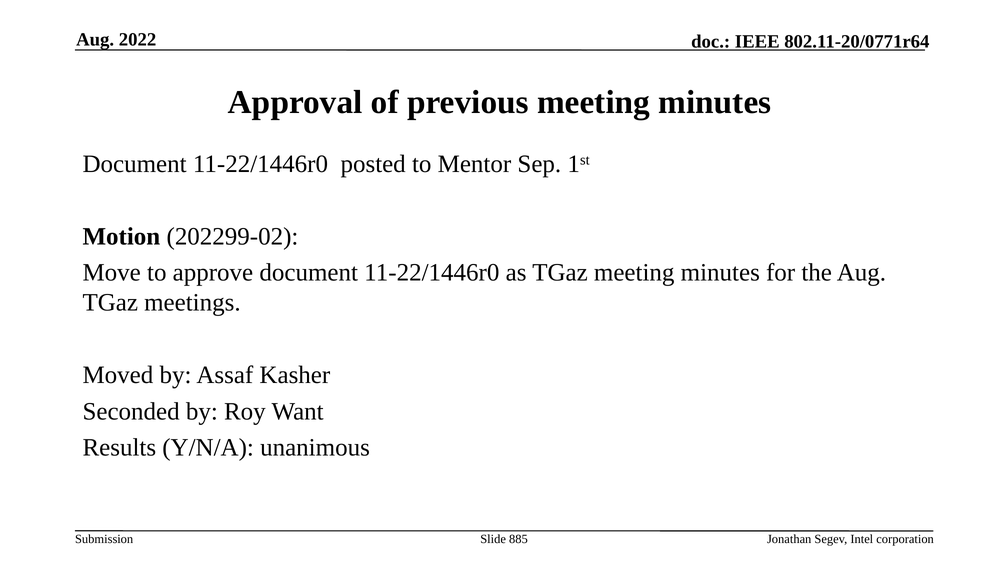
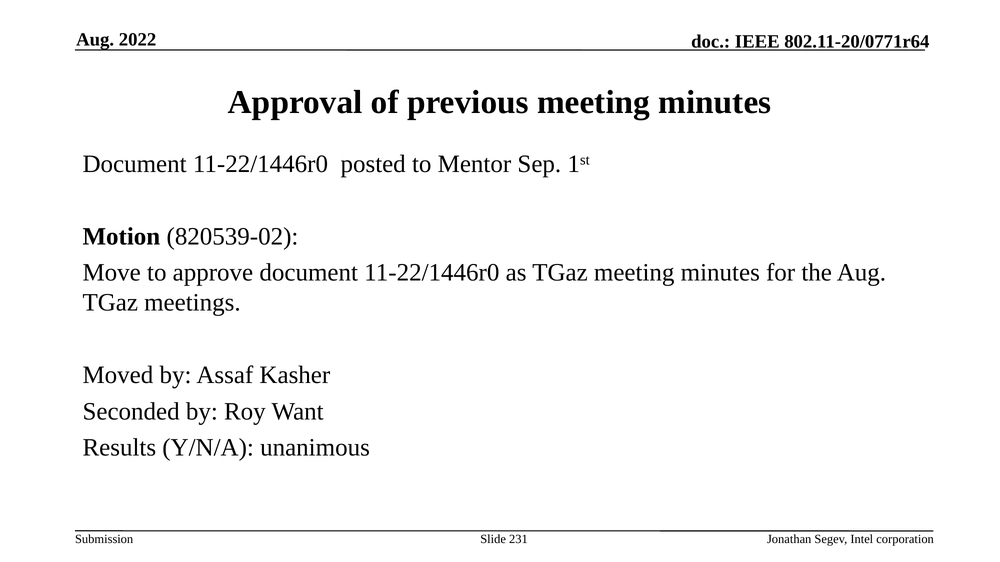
202299-02: 202299-02 -> 820539-02
885: 885 -> 231
